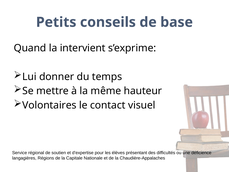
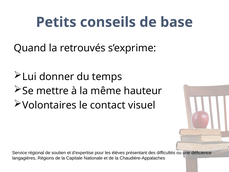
intervient: intervient -> retrouvés
